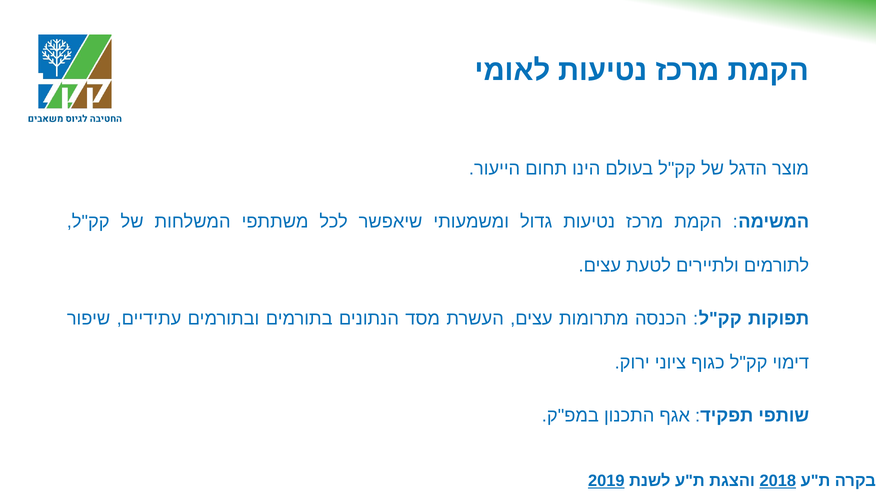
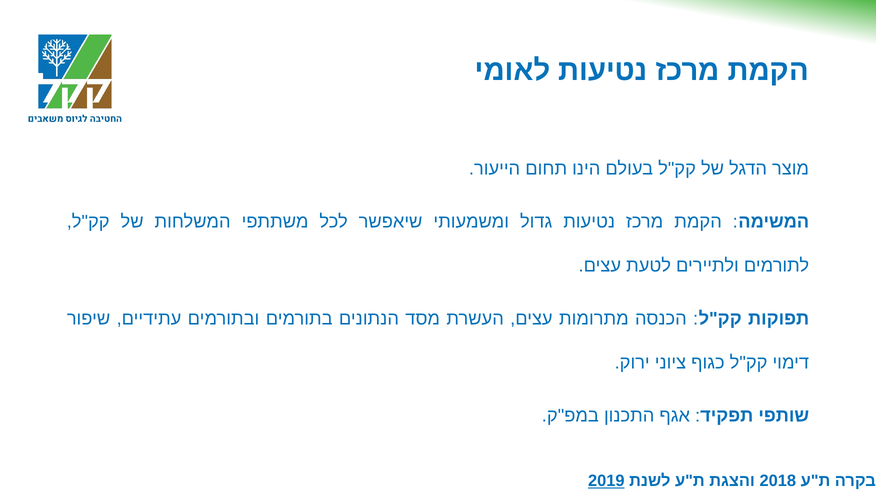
2018 underline: present -> none
